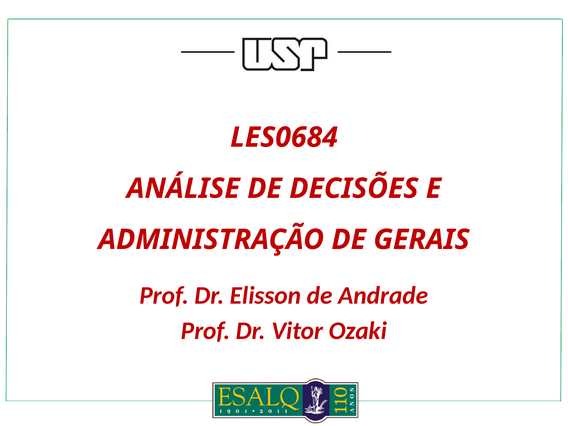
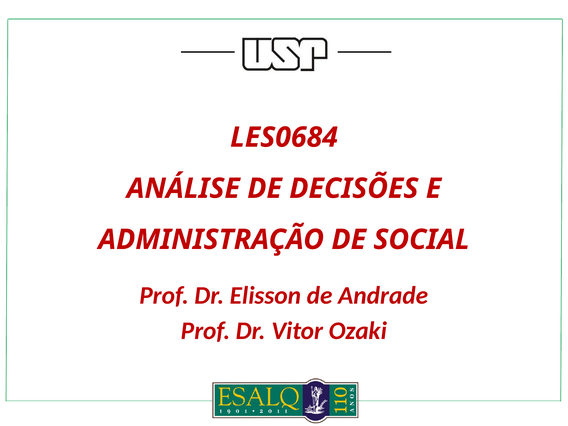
GERAIS: GERAIS -> SOCIAL
